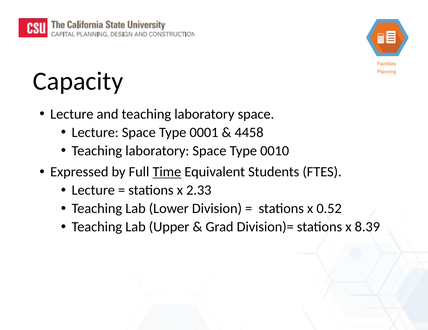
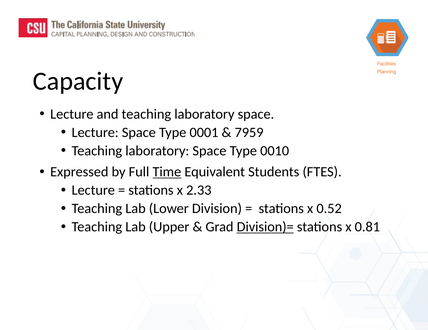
4458: 4458 -> 7959
Division)= underline: none -> present
8.39: 8.39 -> 0.81
